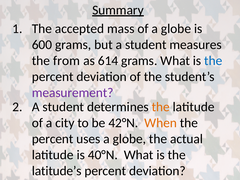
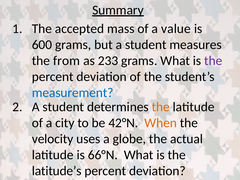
of a globe: globe -> value
614: 614 -> 233
the at (213, 61) colour: blue -> purple
measurement colour: purple -> blue
percent at (53, 139): percent -> velocity
40°N: 40°N -> 66°N
